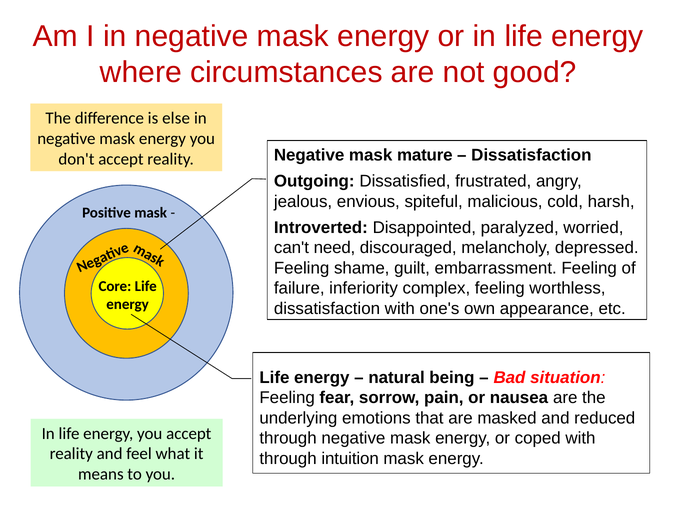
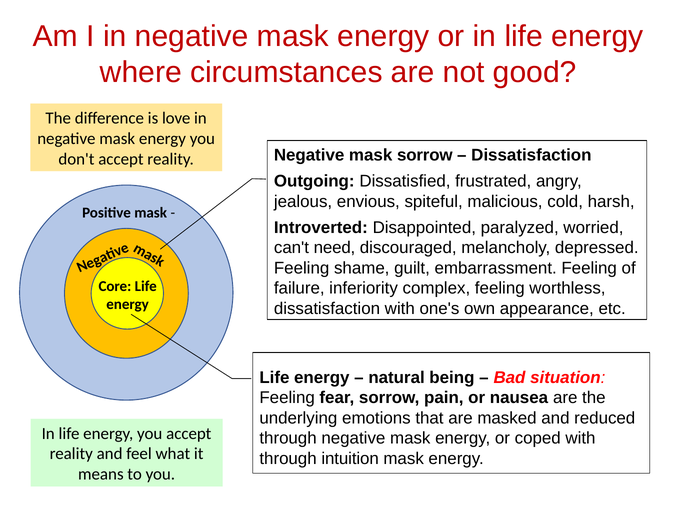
else: else -> love
mask mature: mature -> sorrow
